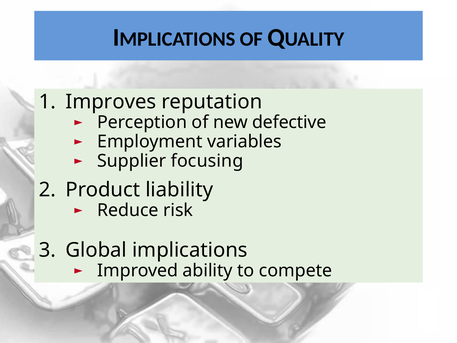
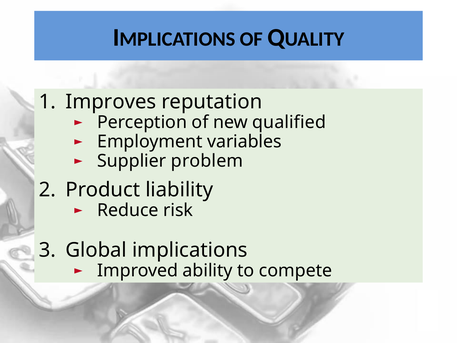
defective: defective -> qualified
focusing: focusing -> problem
